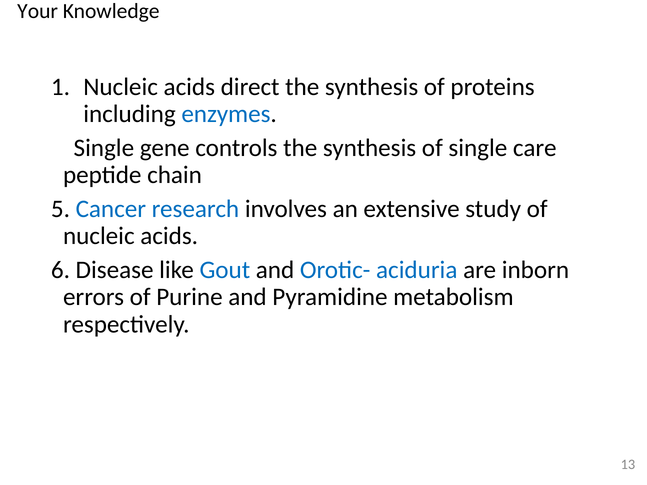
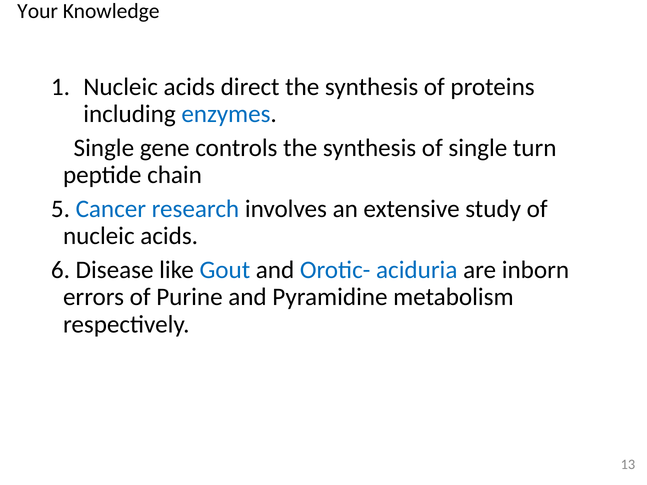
care: care -> turn
